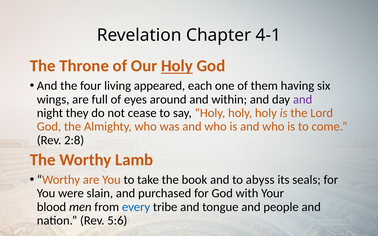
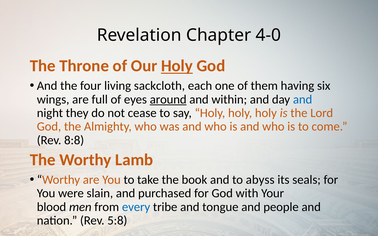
4-1: 4-1 -> 4-0
appeared: appeared -> sackcloth
around underline: none -> present
and at (303, 99) colour: purple -> blue
2:8: 2:8 -> 8:8
5:6: 5:6 -> 5:8
